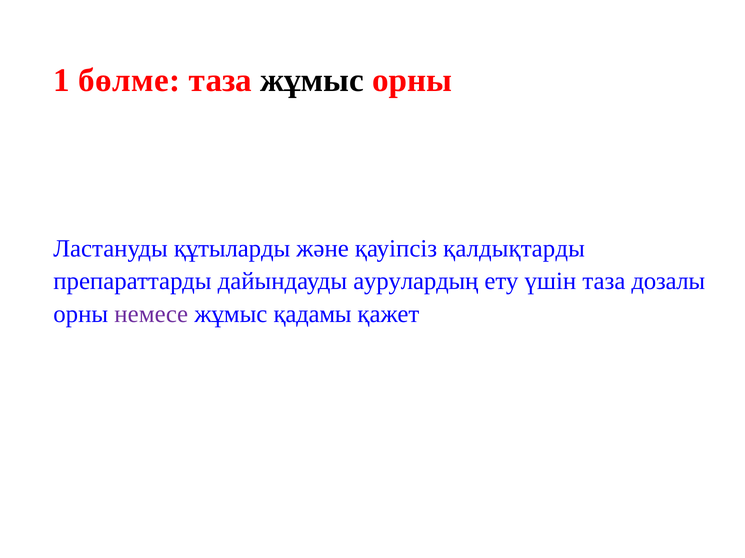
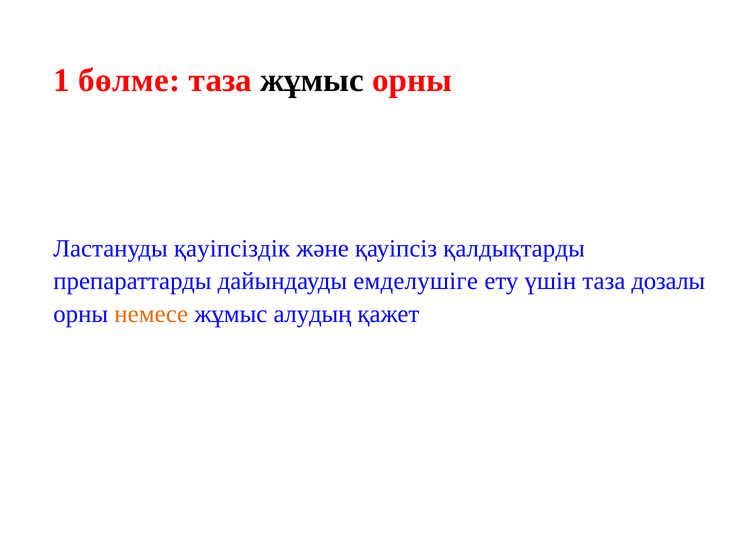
құтыларды: құтыларды -> қауіпсіздік
аурулардың: аурулардың -> емделушіге
немесе colour: purple -> orange
қадамы: қадамы -> алудың
